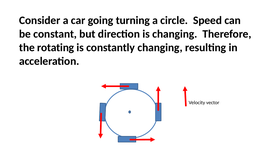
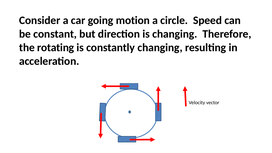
turning: turning -> motion
